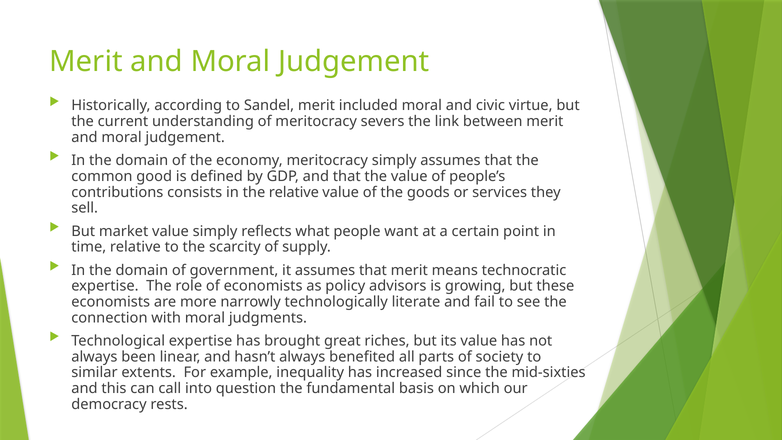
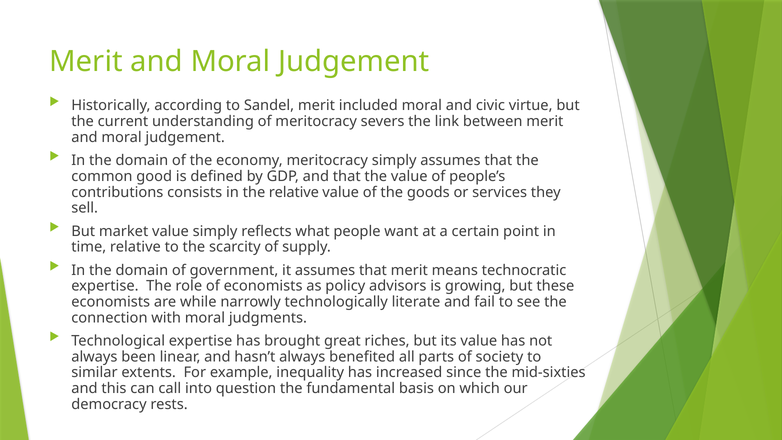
more: more -> while
